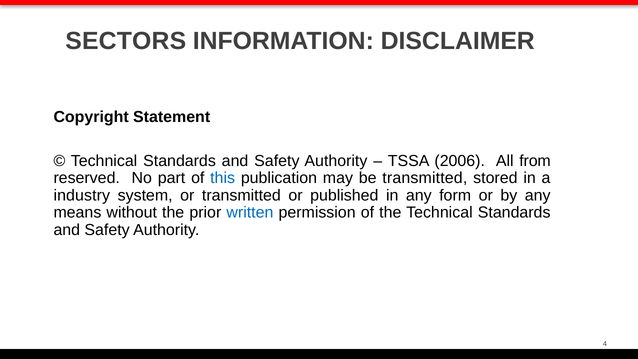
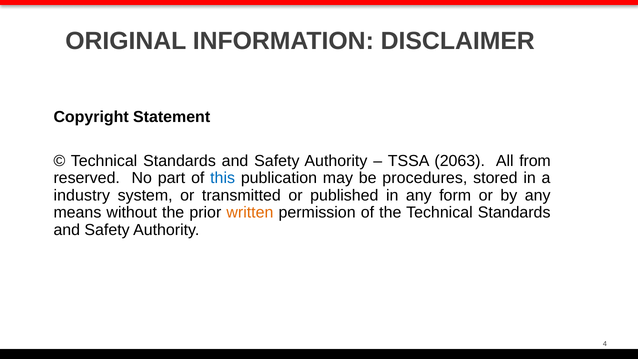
SECTORS: SECTORS -> ORIGINAL
2006: 2006 -> 2063
be transmitted: transmitted -> procedures
written colour: blue -> orange
